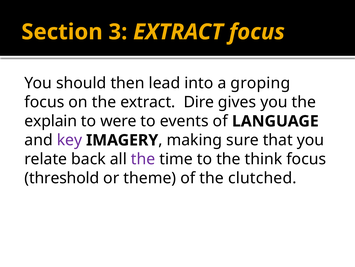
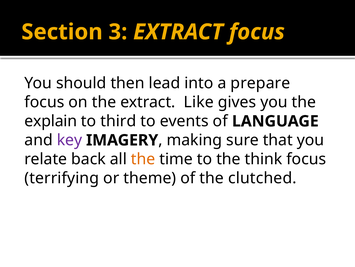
groping: groping -> prepare
Dire: Dire -> Like
were: were -> third
the at (143, 159) colour: purple -> orange
threshold: threshold -> terrifying
